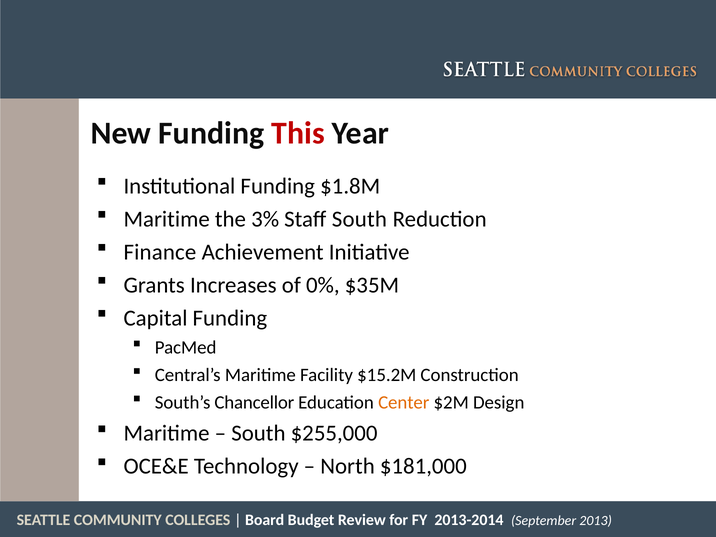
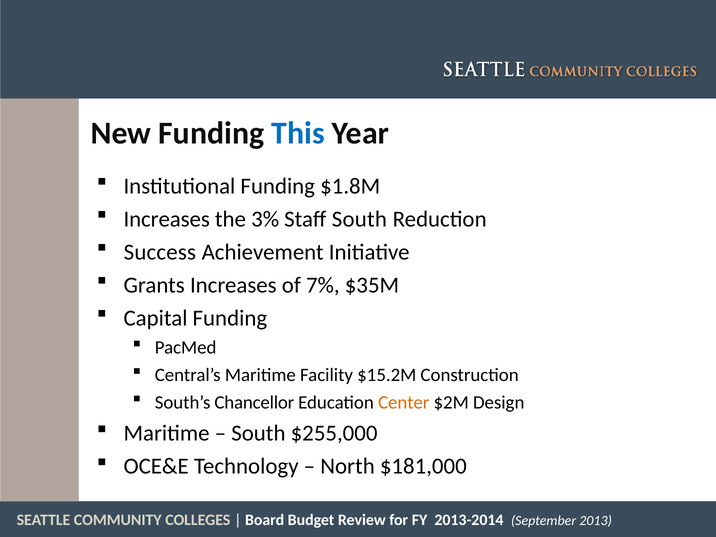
This colour: red -> blue
Maritime at (167, 219): Maritime -> Increases
Finance: Finance -> Success
0%: 0% -> 7%
